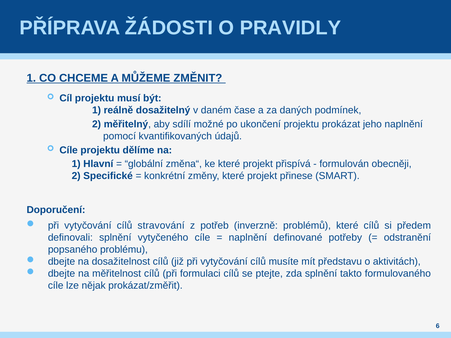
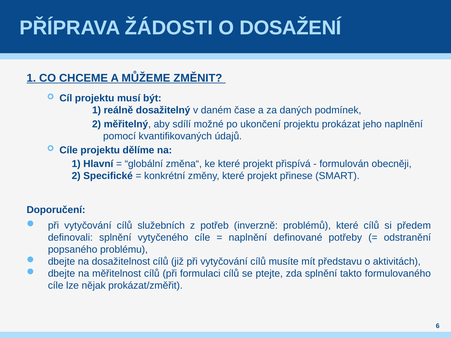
PRAVIDLY: PRAVIDLY -> DOSAŽENÍ
stravování: stravování -> služebních
